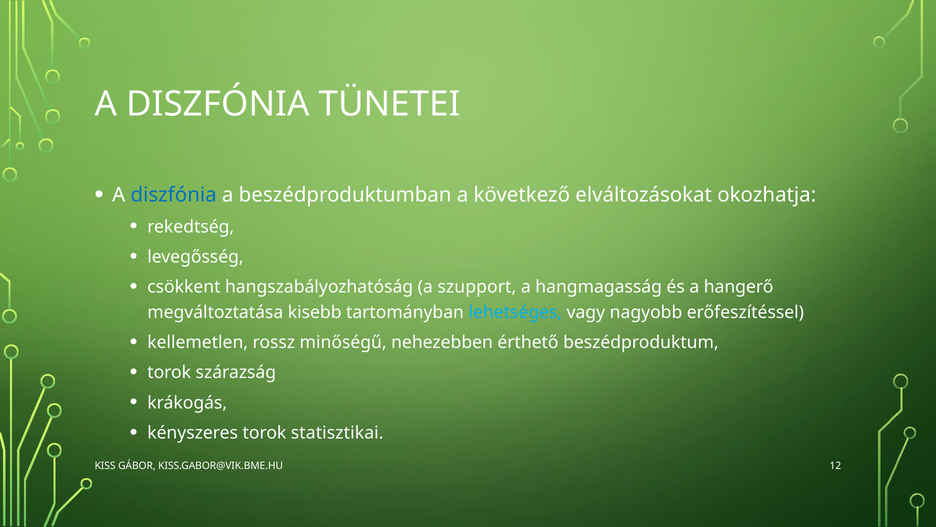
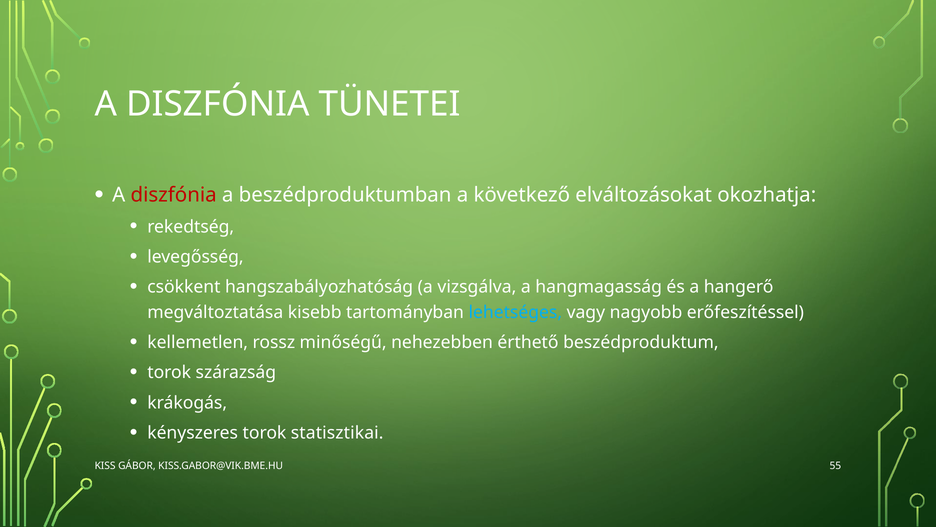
diszfónia at (174, 195) colour: blue -> red
szupport: szupport -> vizsgálva
12: 12 -> 55
